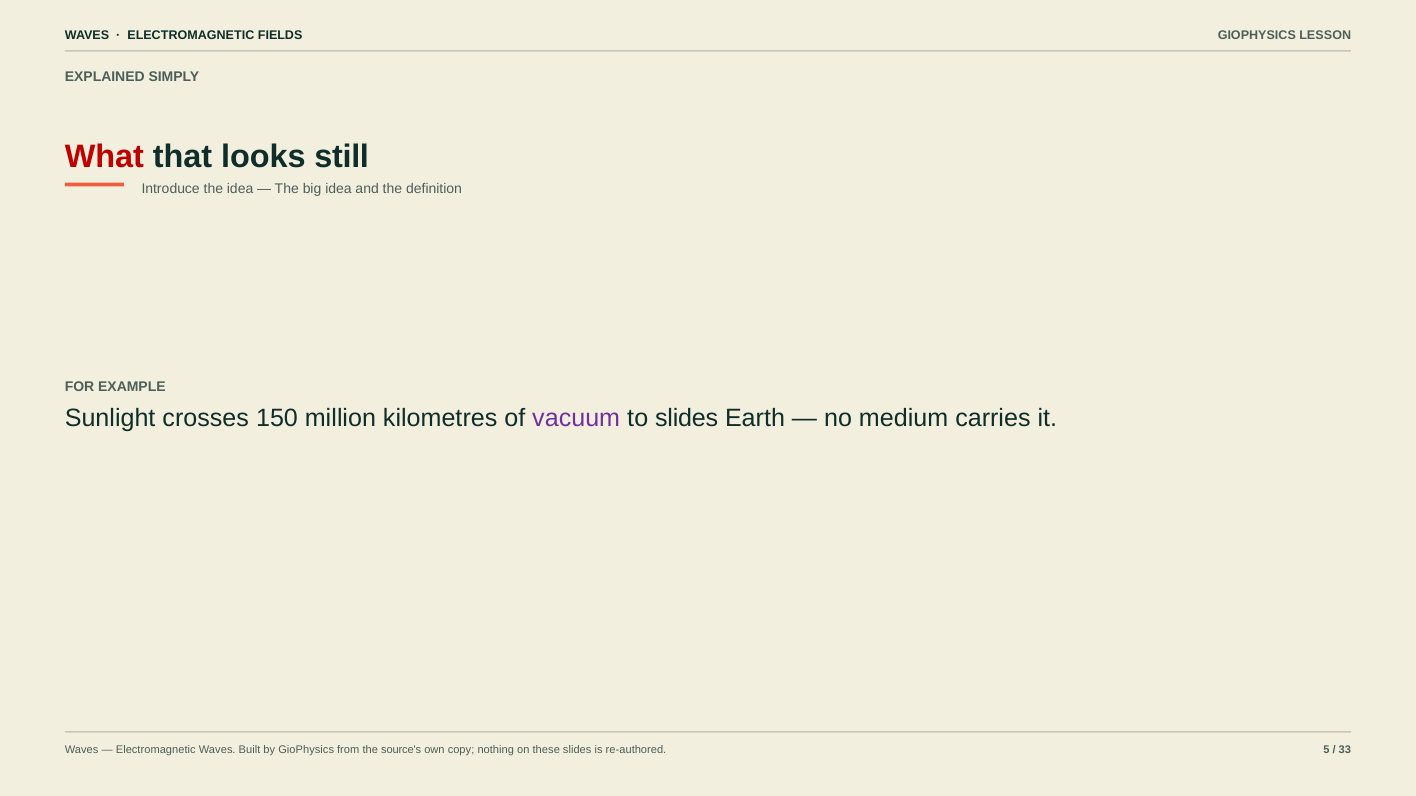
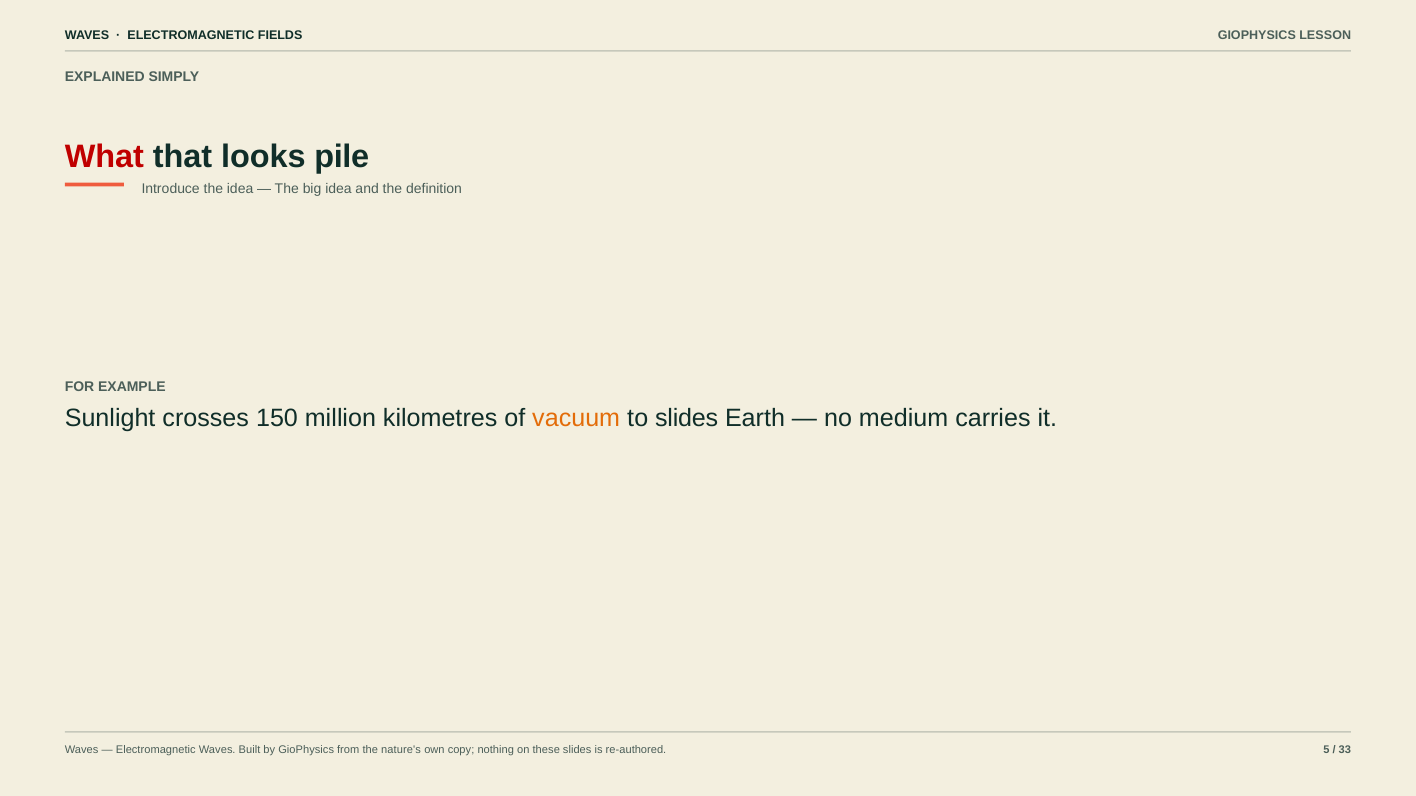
still: still -> pile
vacuum colour: purple -> orange
source's: source's -> nature's
